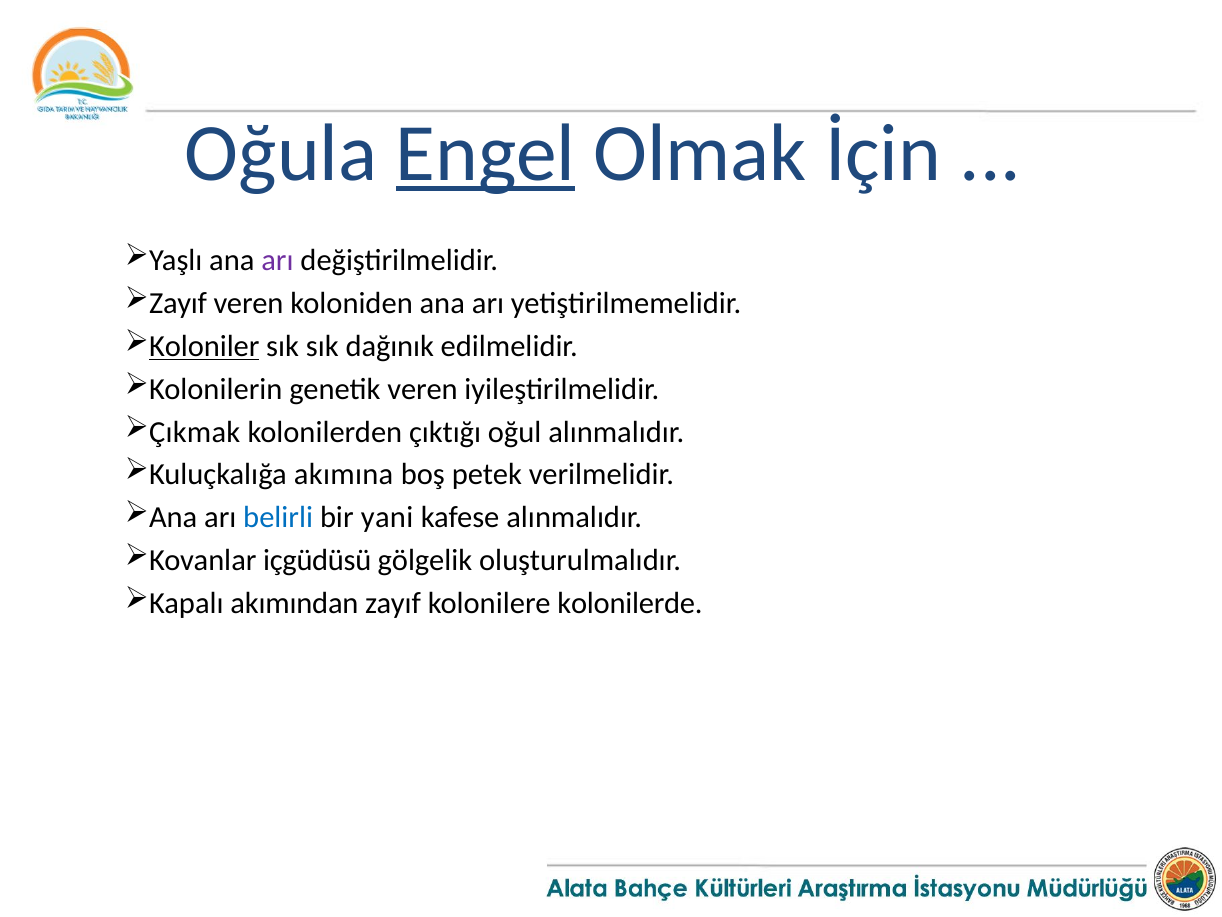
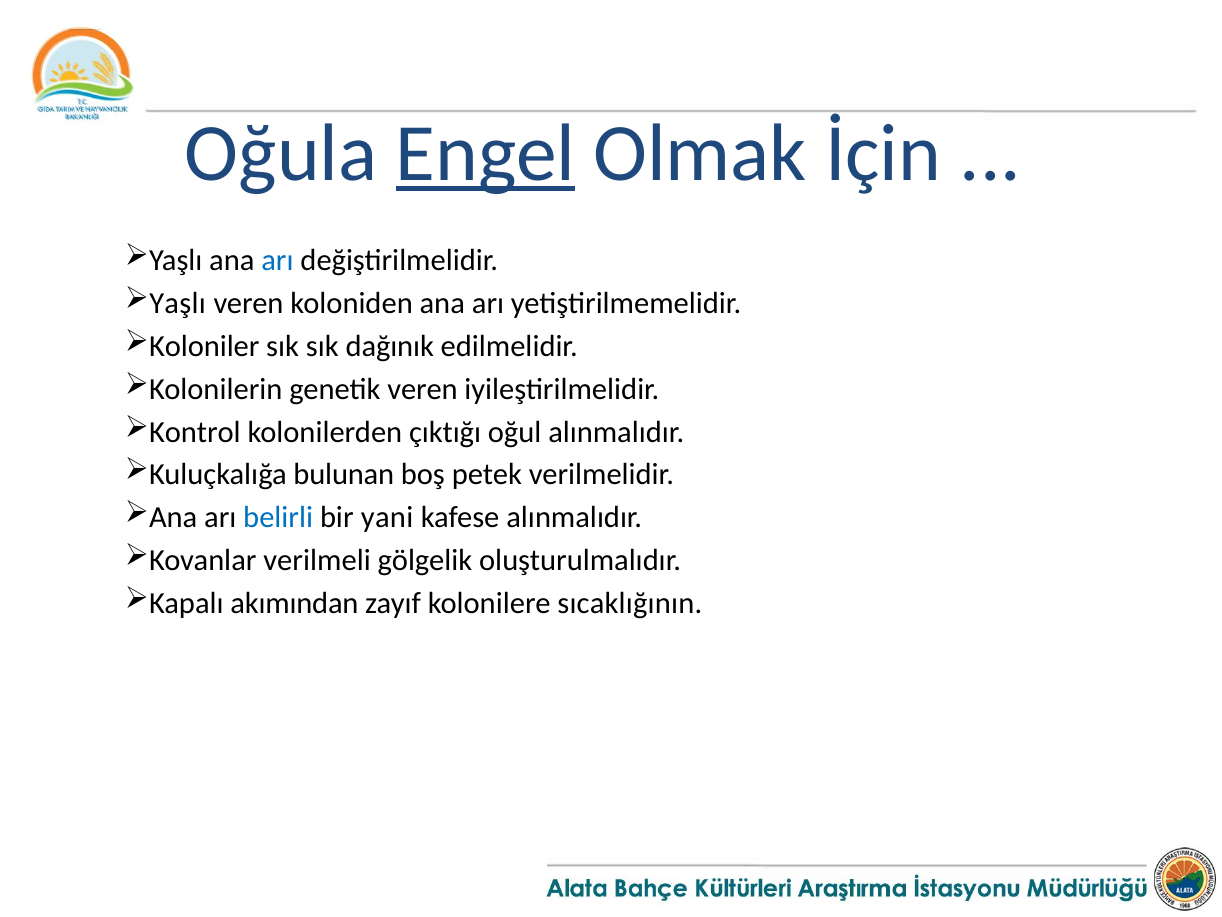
arı at (277, 261) colour: purple -> blue
Zayıf at (178, 303): Zayıf -> Yaşlı
Koloniler underline: present -> none
Çıkmak: Çıkmak -> Kontrol
akımına: akımına -> bulunan
içgüdüsü: içgüdüsü -> verilmeli
kolonilerde: kolonilerde -> sıcaklığının
